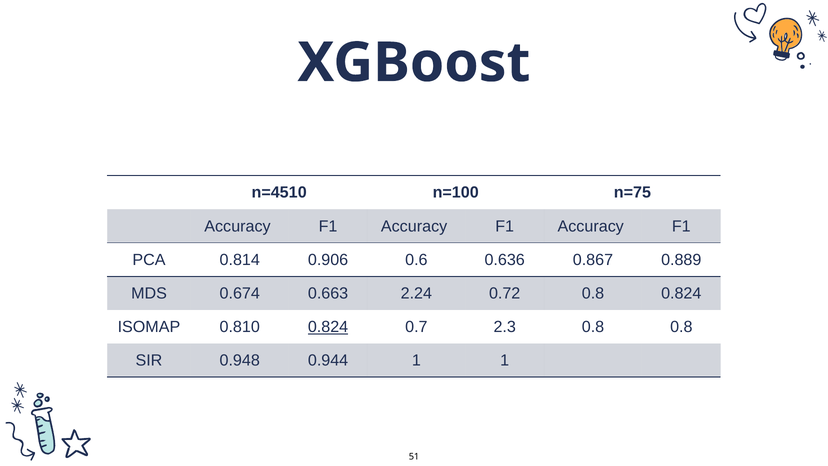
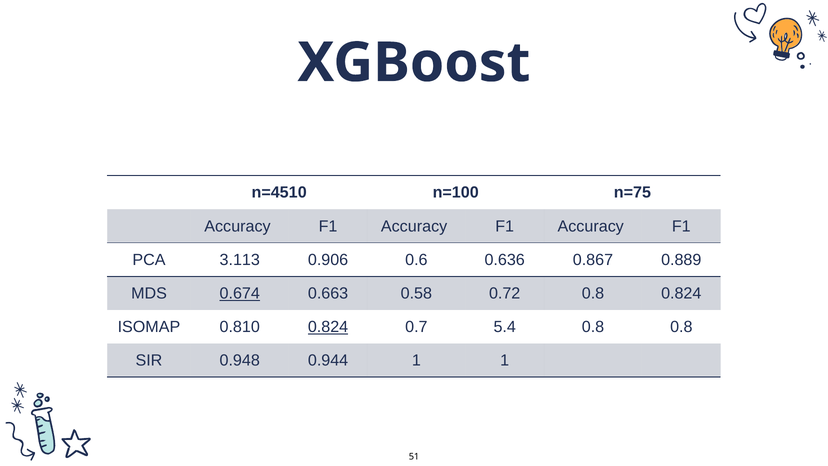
0.814: 0.814 -> 3.113
0.674 underline: none -> present
2.24: 2.24 -> 0.58
2.3: 2.3 -> 5.4
